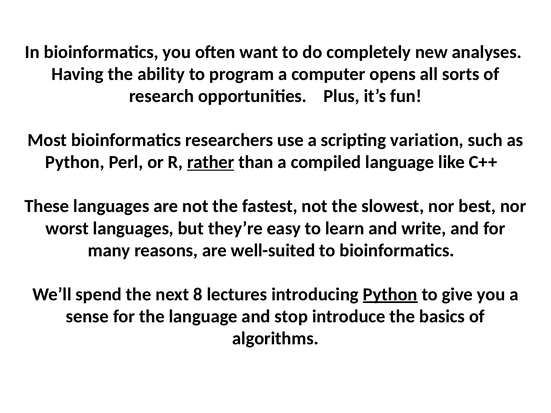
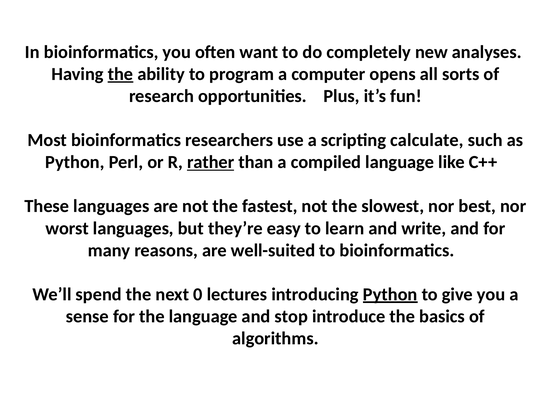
the at (120, 74) underline: none -> present
variation: variation -> calculate
8: 8 -> 0
